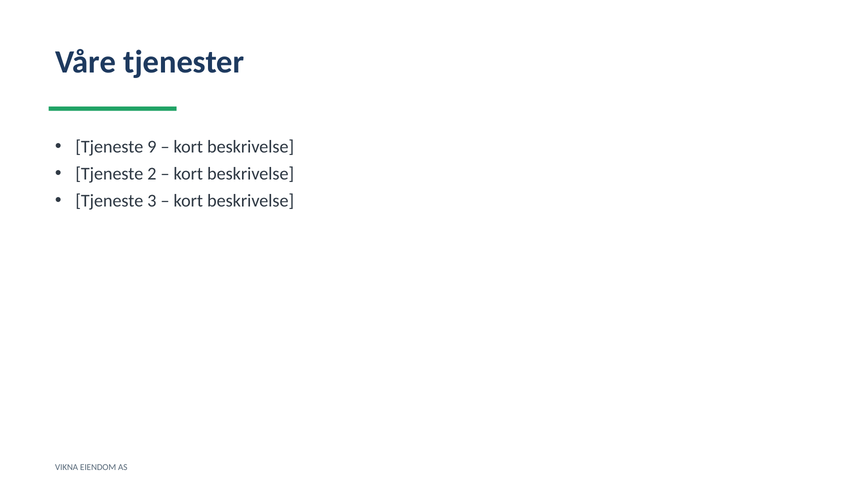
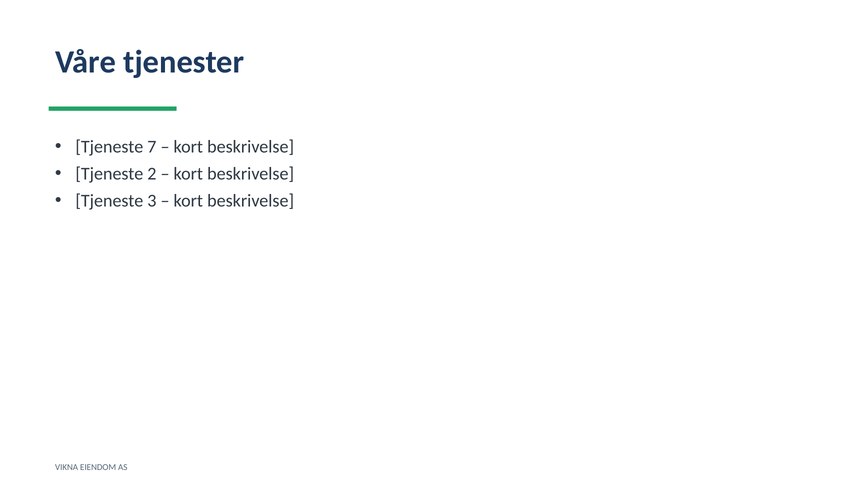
9: 9 -> 7
